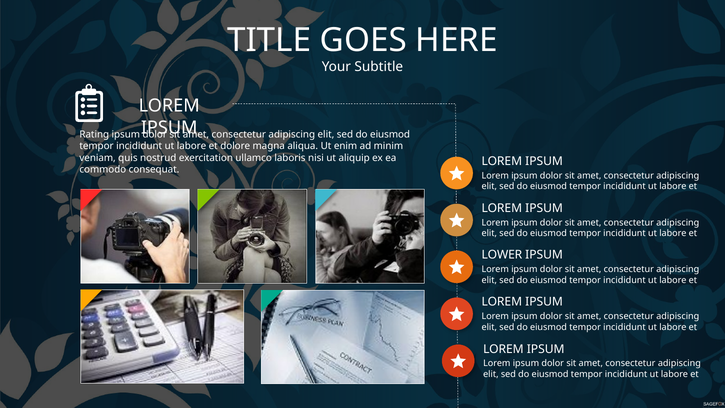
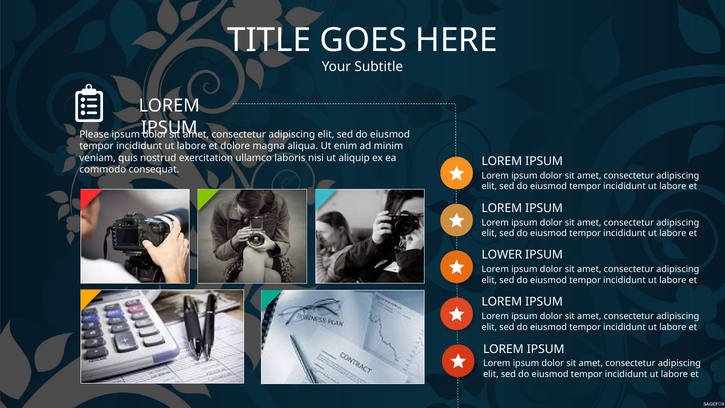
Rating: Rating -> Please
